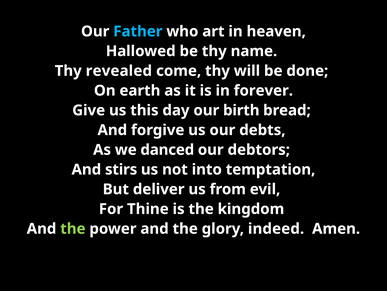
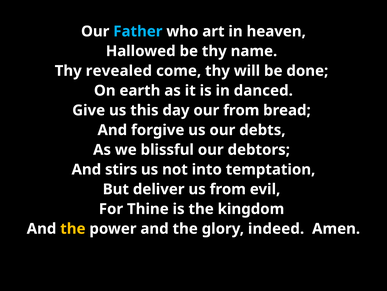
forever: forever -> danced
our birth: birth -> from
danced: danced -> blissful
the at (73, 228) colour: light green -> yellow
